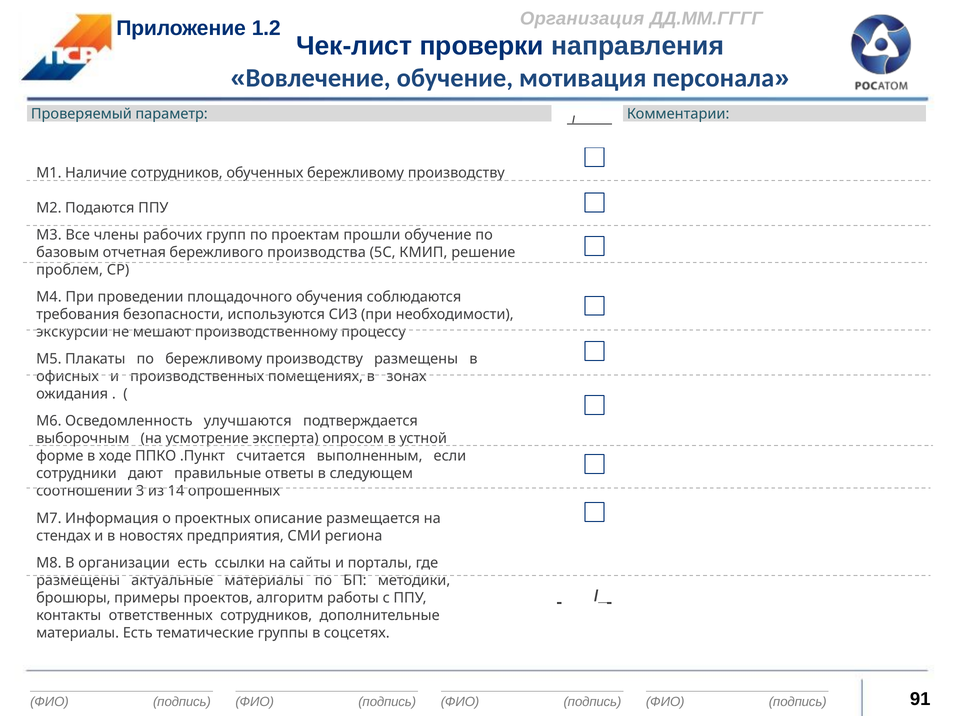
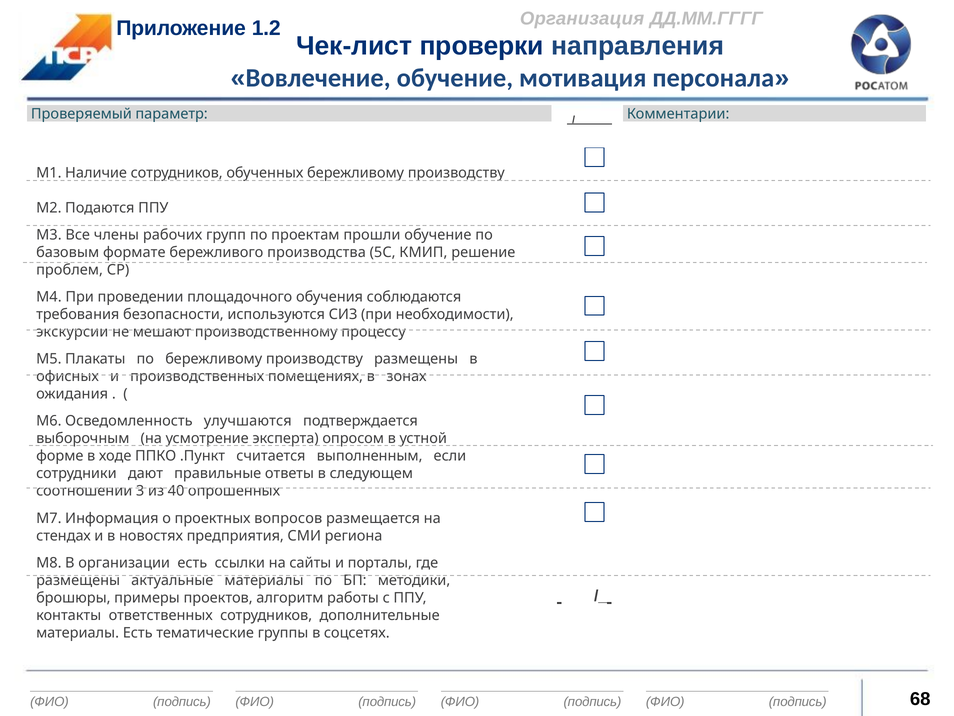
отчетная: отчетная -> формате
14: 14 -> 40
описание: описание -> вопросов
91: 91 -> 68
